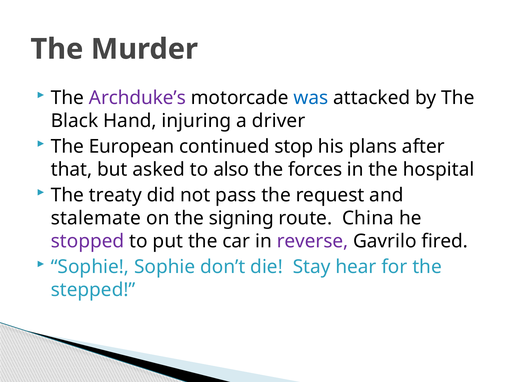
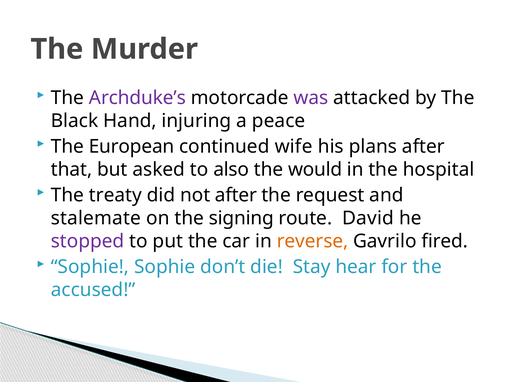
was colour: blue -> purple
driver: driver -> peace
stop: stop -> wife
forces: forces -> would
not pass: pass -> after
China: China -> David
reverse colour: purple -> orange
stepped: stepped -> accused
